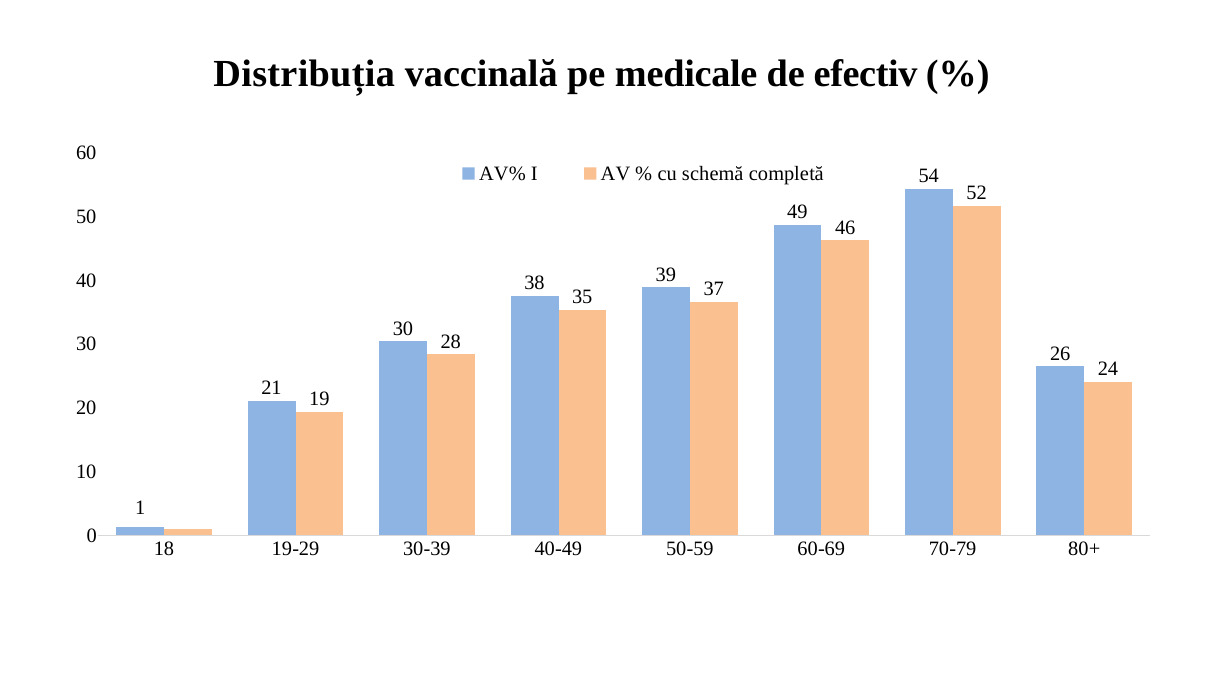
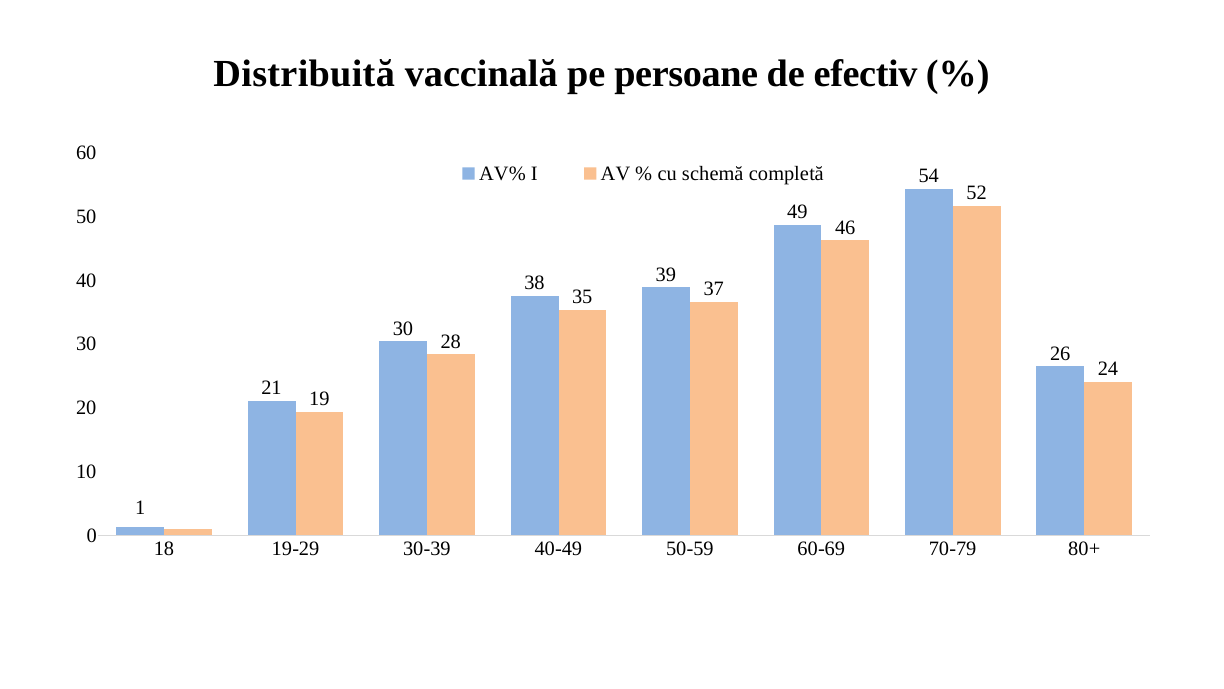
Distribuția: Distribuția -> Distribuită
medicale: medicale -> persoane
